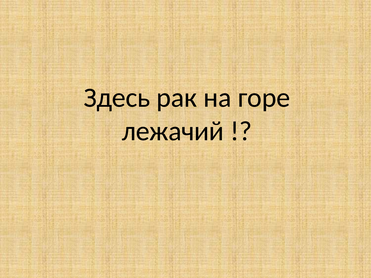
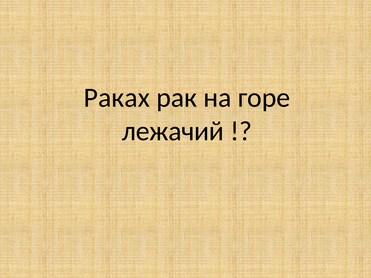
Здесь: Здесь -> Раках
